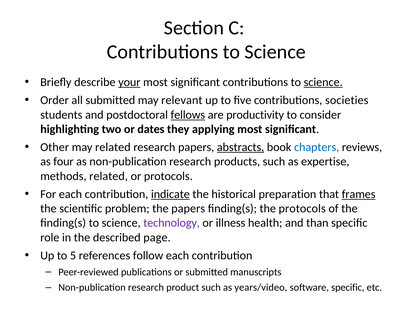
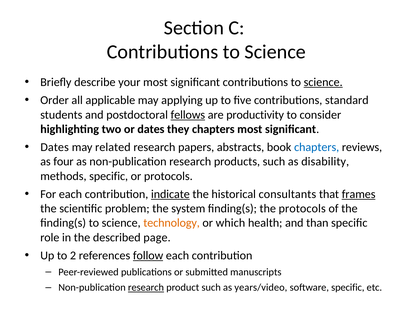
your underline: present -> none
all submitted: submitted -> applicable
relevant: relevant -> applying
societies: societies -> standard
they applying: applying -> chapters
Other at (55, 148): Other -> Dates
abstracts underline: present -> none
expertise: expertise -> disability
methods related: related -> specific
preparation: preparation -> consultants
the papers: papers -> system
technology colour: purple -> orange
illness: illness -> which
5: 5 -> 2
follow underline: none -> present
research at (146, 288) underline: none -> present
